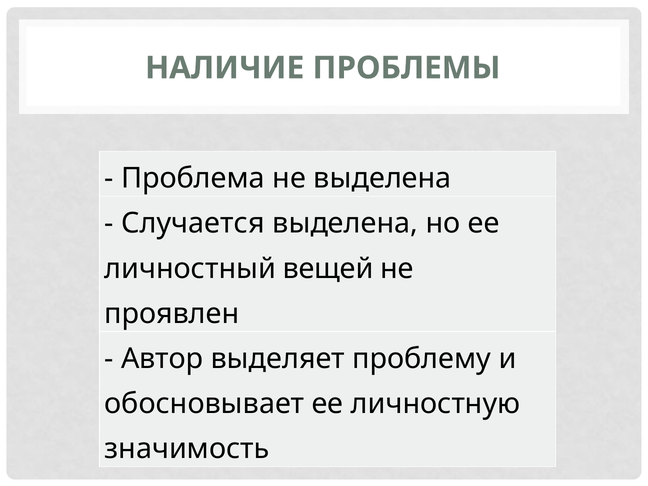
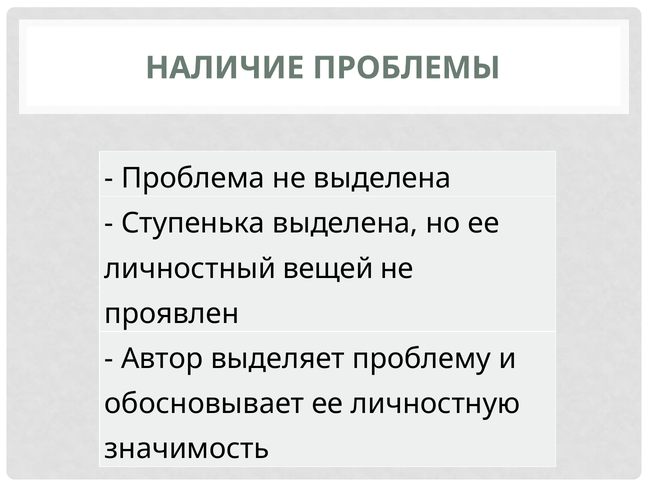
Случается: Случается -> Ступенька
